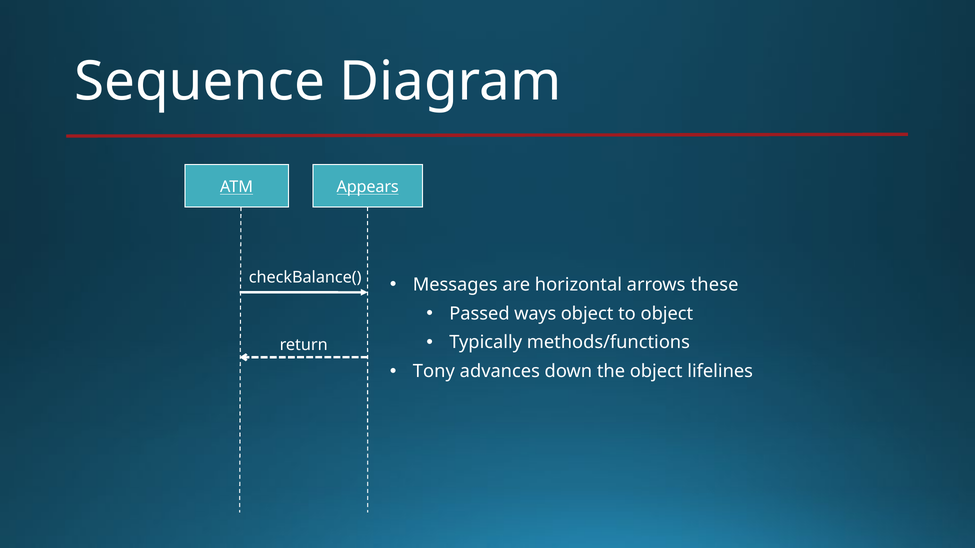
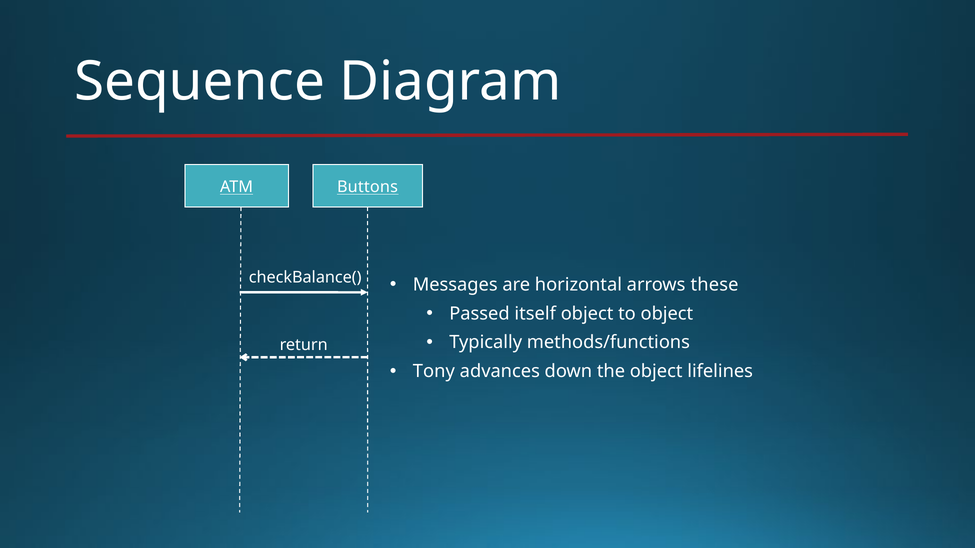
Appears: Appears -> Buttons
ways: ways -> itself
